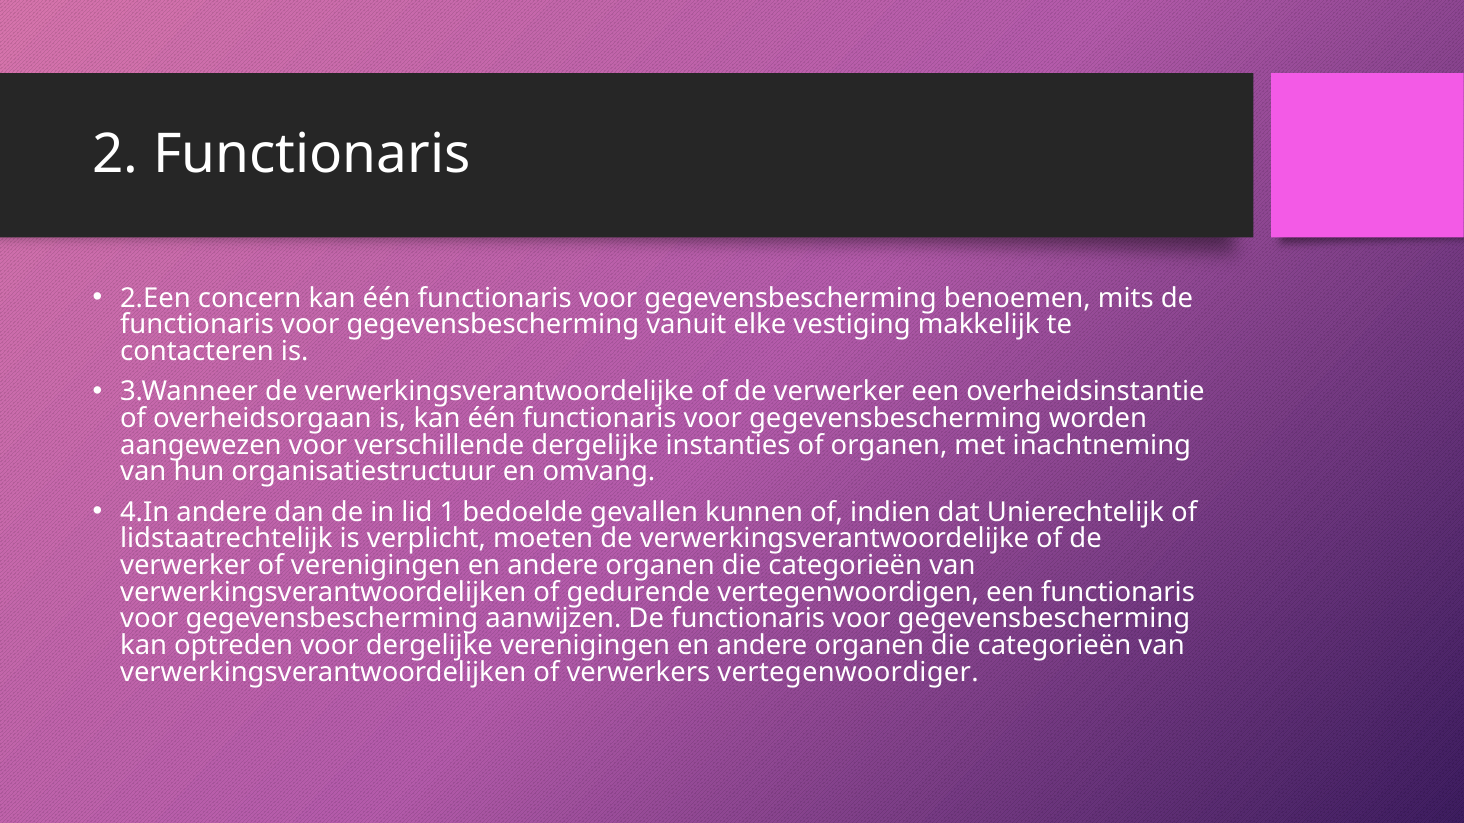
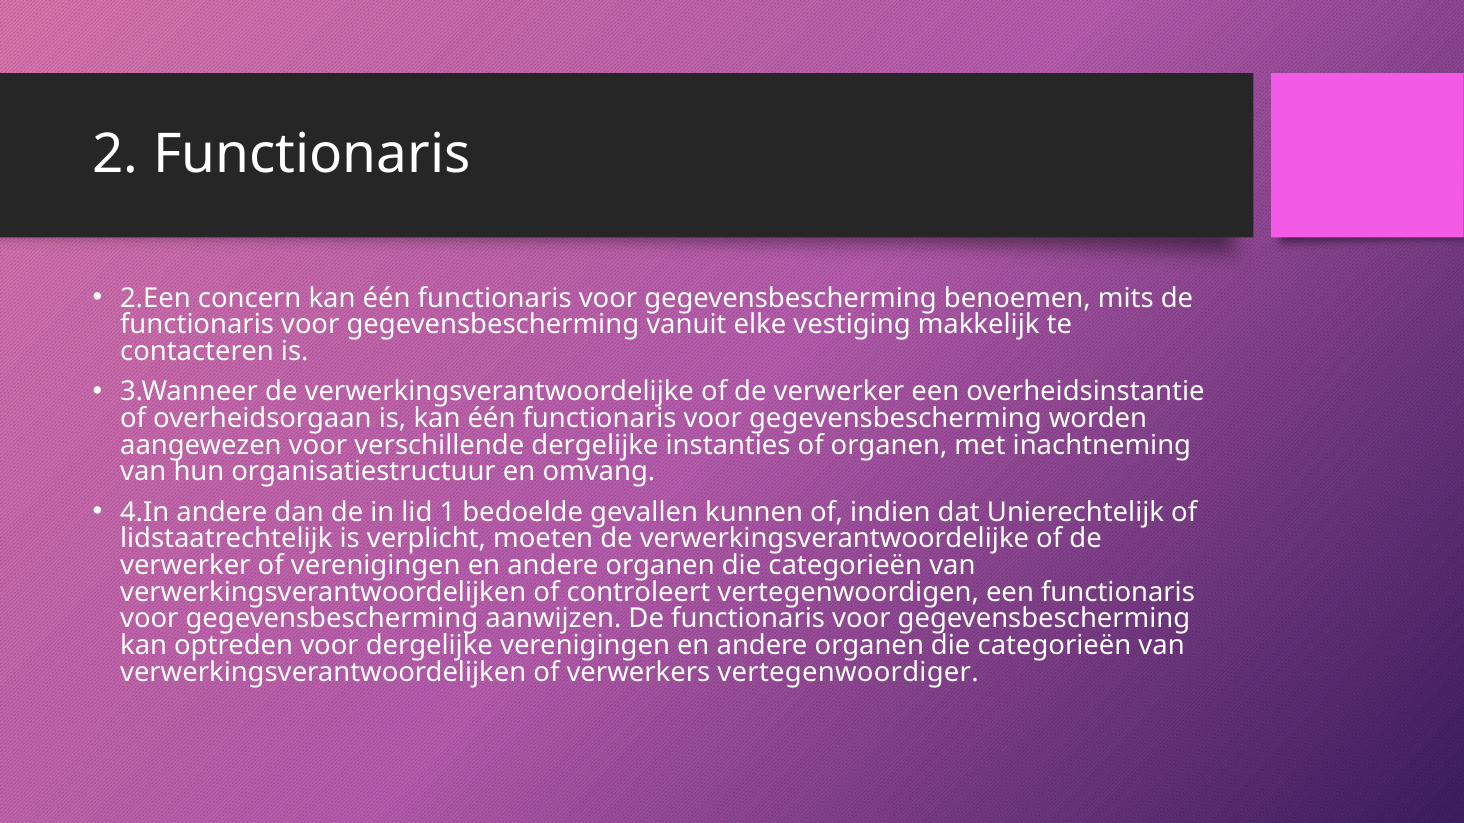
gedurende: gedurende -> controleert
